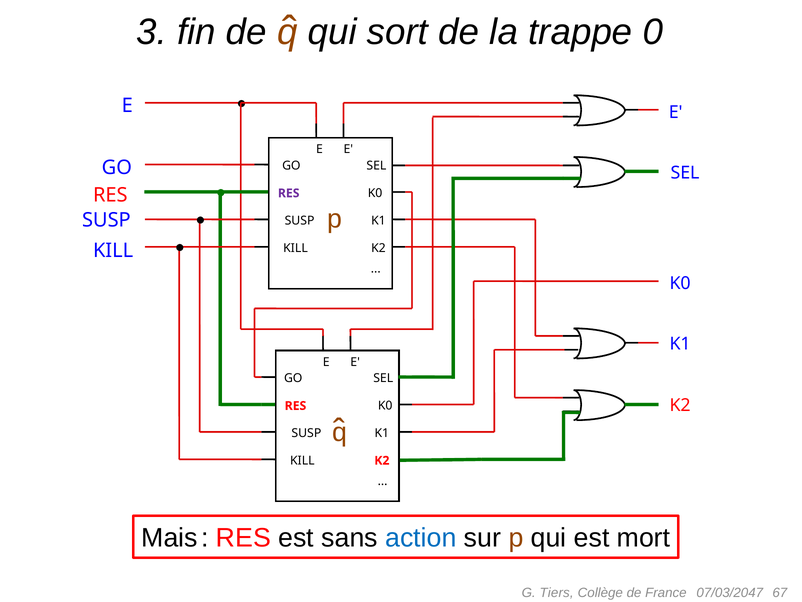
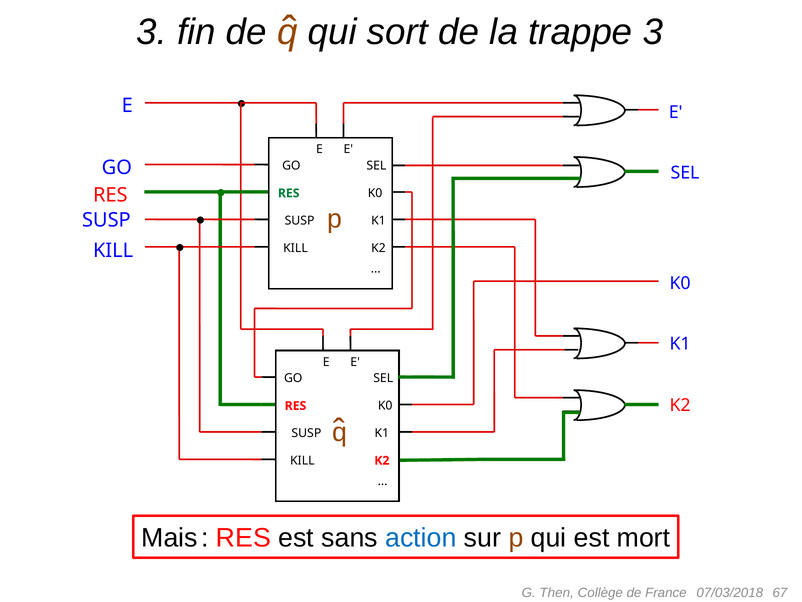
trappe 0: 0 -> 3
RES at (289, 193) colour: purple -> green
Tiers: Tiers -> Then
07/03/2047: 07/03/2047 -> 07/03/2018
